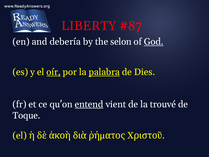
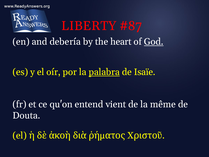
selon: selon -> heart
oír underline: present -> none
Dies: Dies -> Isaïe
entend underline: present -> none
trouvé: trouvé -> même
Toque: Toque -> Douta
